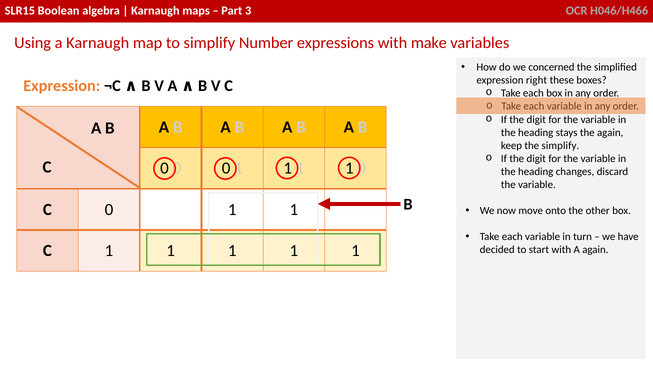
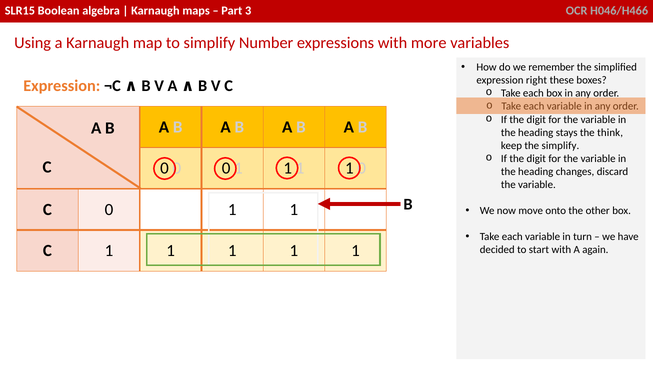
make: make -> more
concerned: concerned -> remember
the again: again -> think
